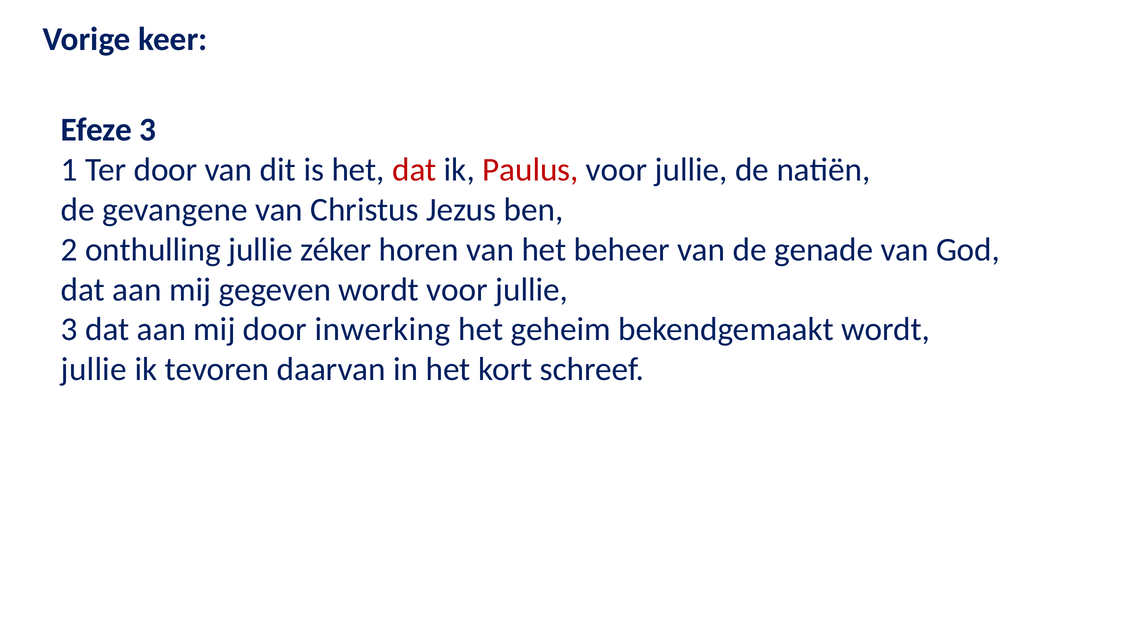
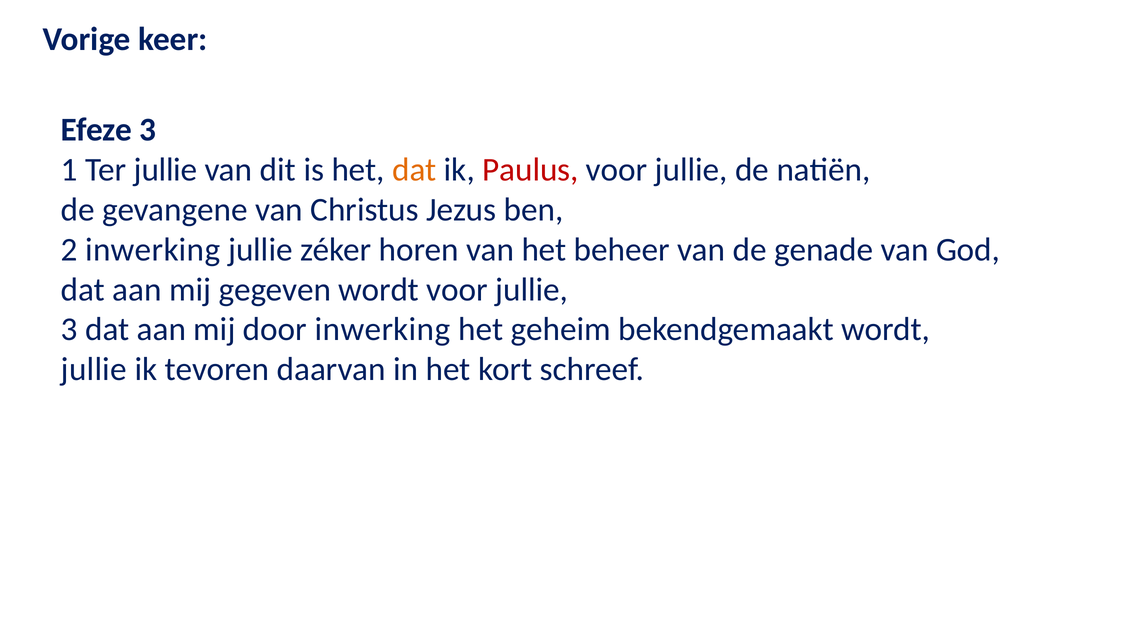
Ter door: door -> jullie
dat at (414, 170) colour: red -> orange
2 onthulling: onthulling -> inwerking
